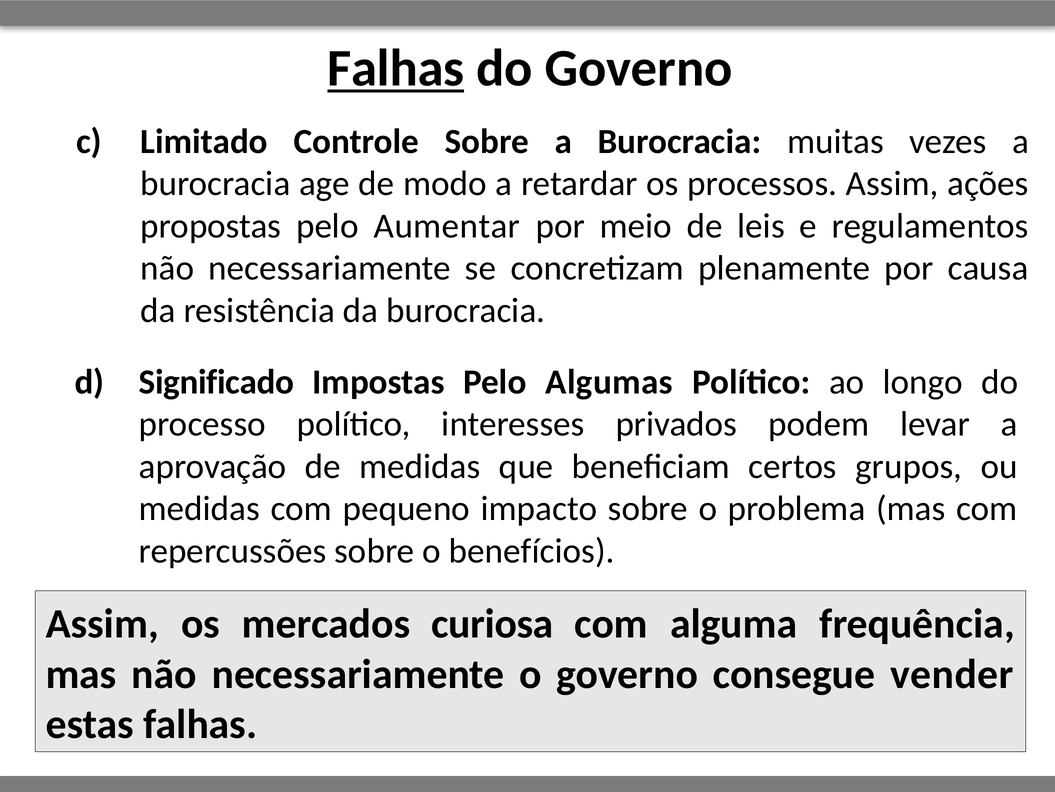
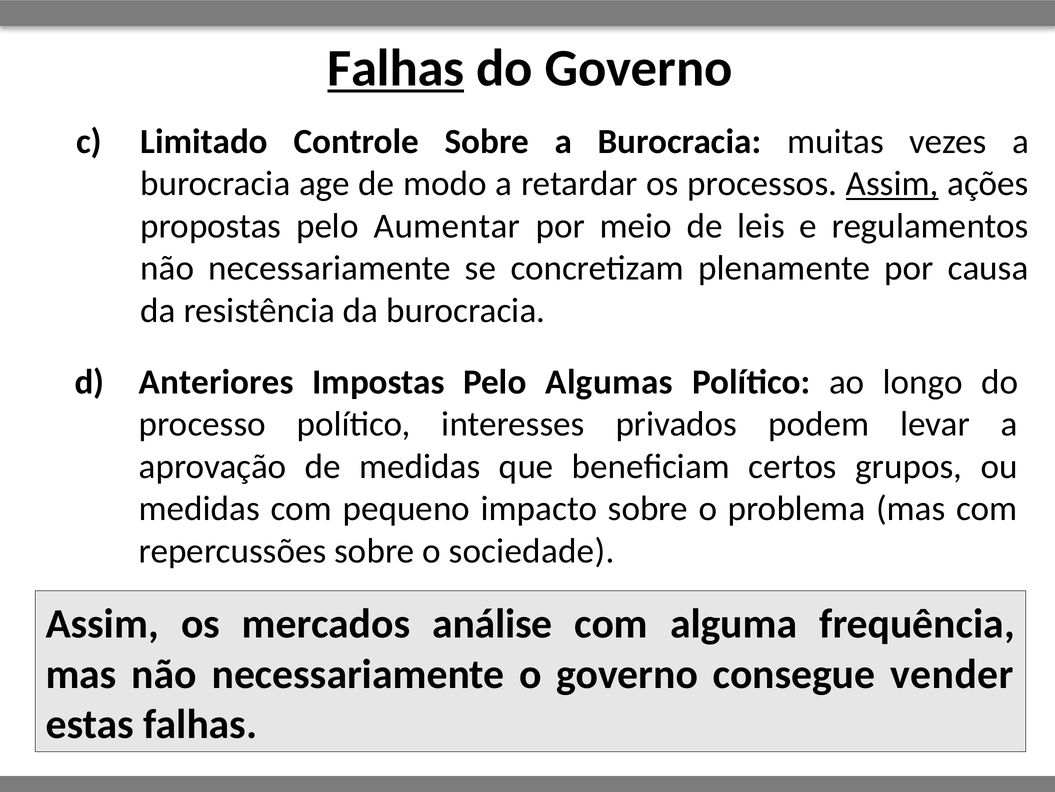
Assim at (892, 184) underline: none -> present
Significado: Significado -> Anteriores
benefícios: benefícios -> sociedade
curiosa: curiosa -> análise
